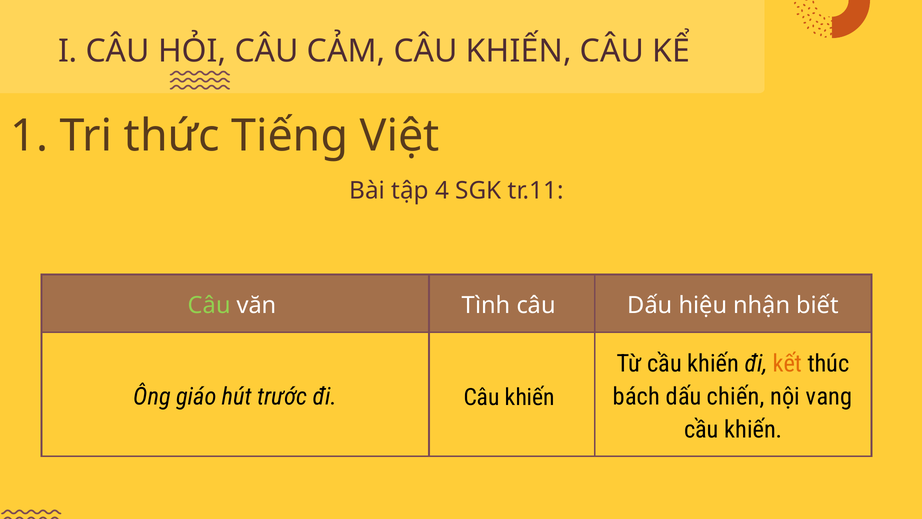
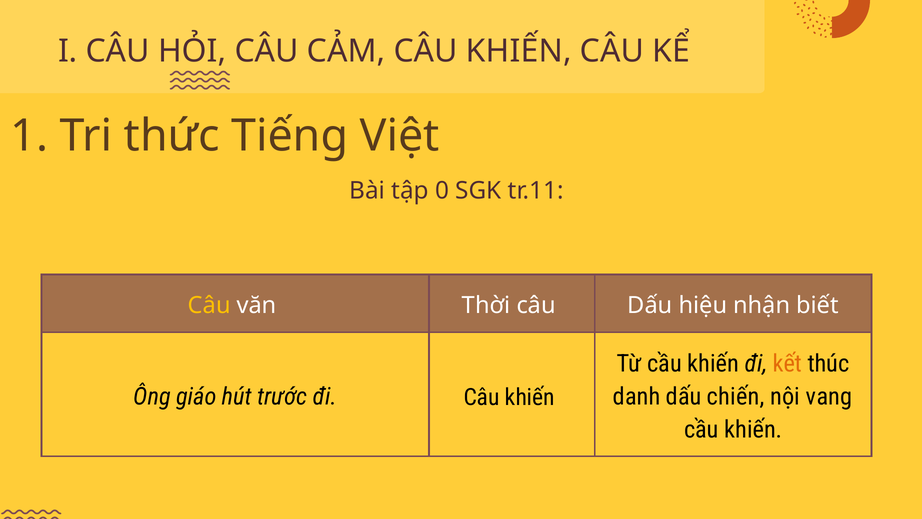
4: 4 -> 0
Câu at (209, 305) colour: light green -> yellow
Tình: Tình -> Thời
bách: bách -> danh
